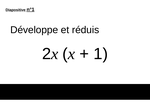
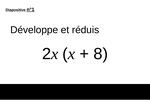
1: 1 -> 8
